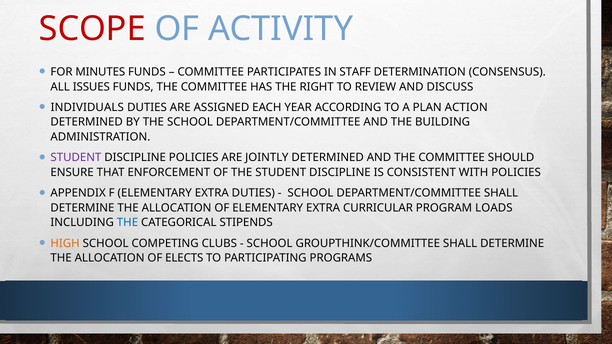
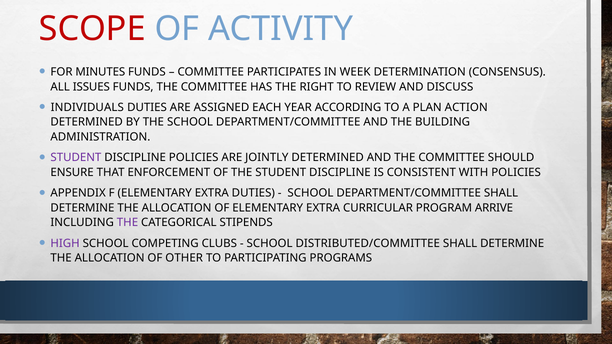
STAFF: STAFF -> WEEK
LOADS: LOADS -> ARRIVE
THE at (127, 223) colour: blue -> purple
HIGH colour: orange -> purple
GROUPTHINK/COMMITTEE: GROUPTHINK/COMMITTEE -> DISTRIBUTED/COMMITTEE
ELECTS: ELECTS -> OTHER
